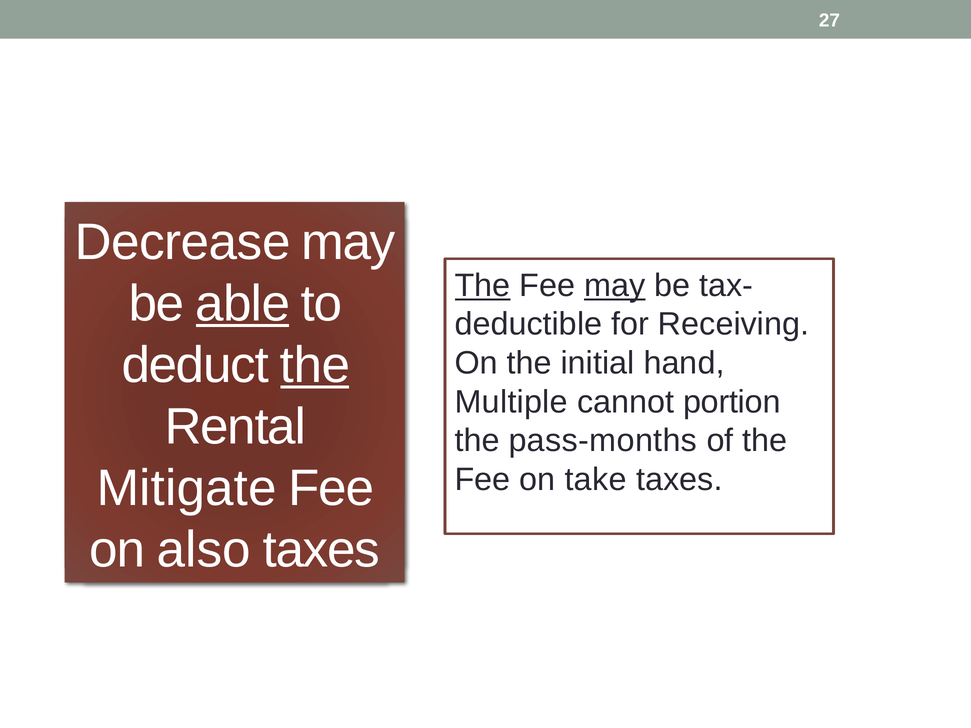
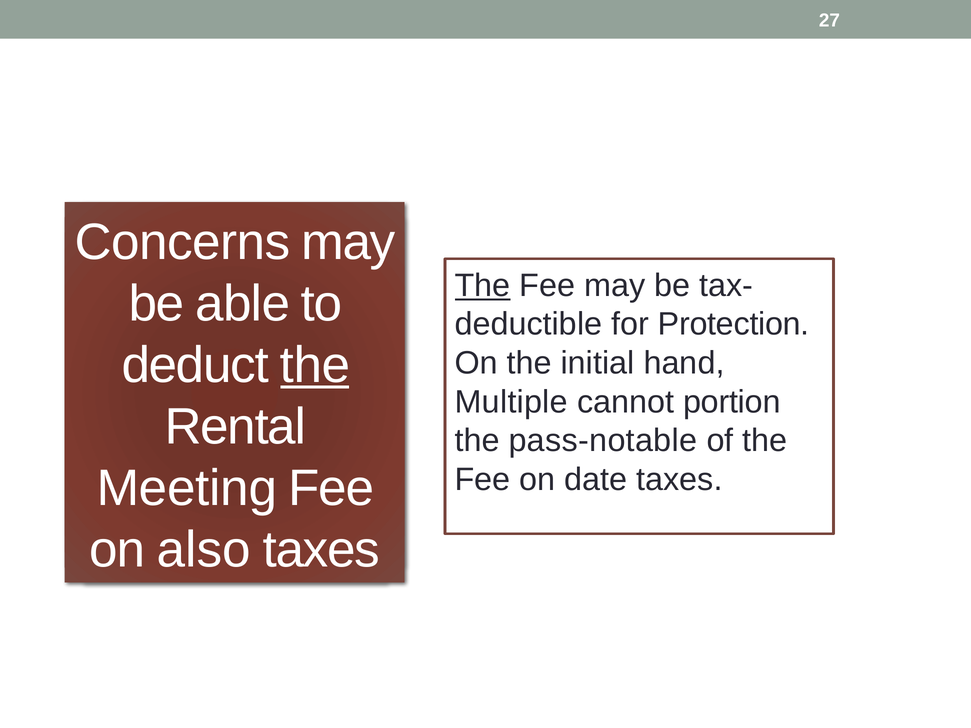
Decrease: Decrease -> Concerns
may at (615, 285) underline: present -> none
able underline: present -> none
Receiving: Receiving -> Protection
pass-months: pass-months -> pass-notable
Mitigate: Mitigate -> Meeting
take: take -> date
